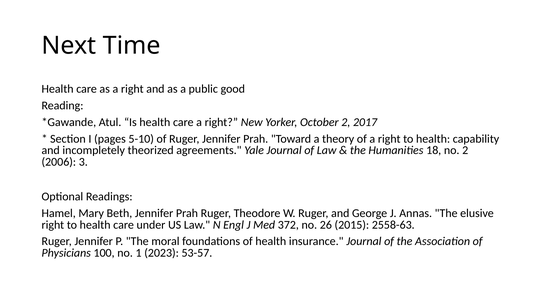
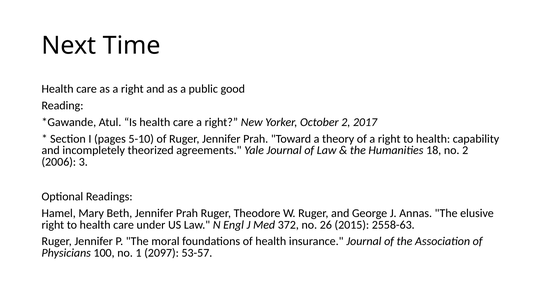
2023: 2023 -> 2097
